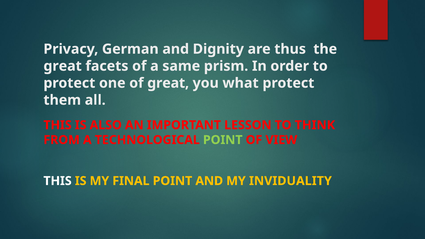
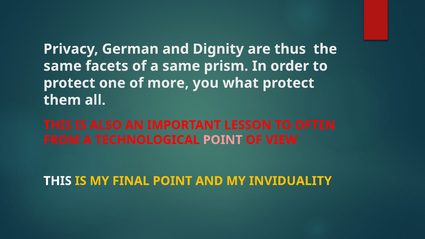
great at (63, 66): great -> same
of great: great -> more
THINK: THINK -> OFTEN
POINT at (223, 140) colour: light green -> pink
